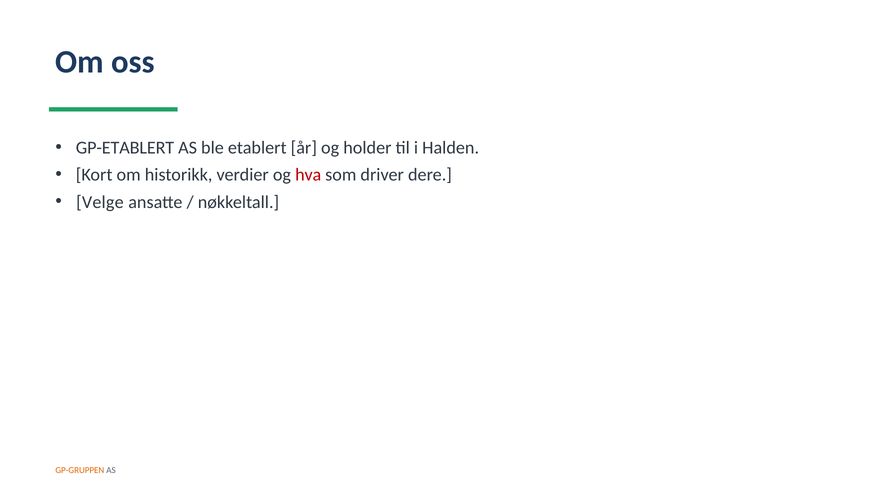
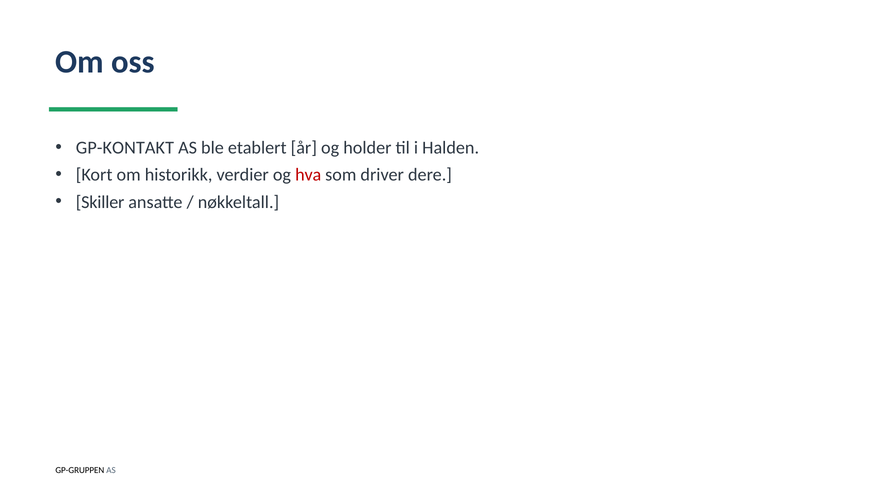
GP-ETABLERT: GP-ETABLERT -> GP-KONTAKT
Velge: Velge -> Skiller
GP-GRUPPEN colour: orange -> black
